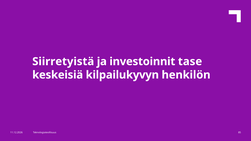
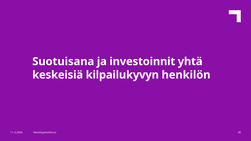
Siirretyistä: Siirretyistä -> Suotuisana
tase: tase -> yhtä
